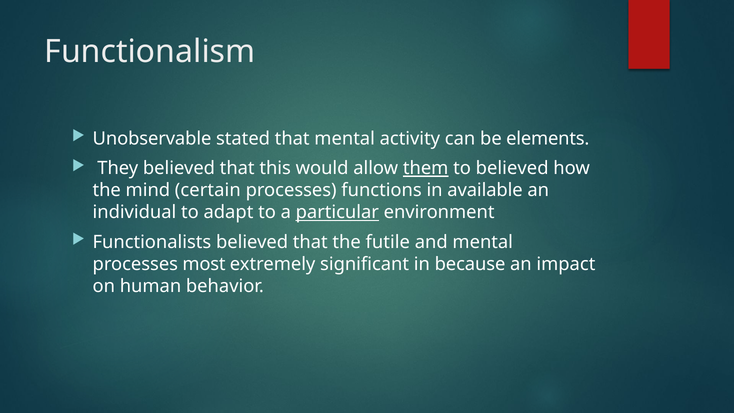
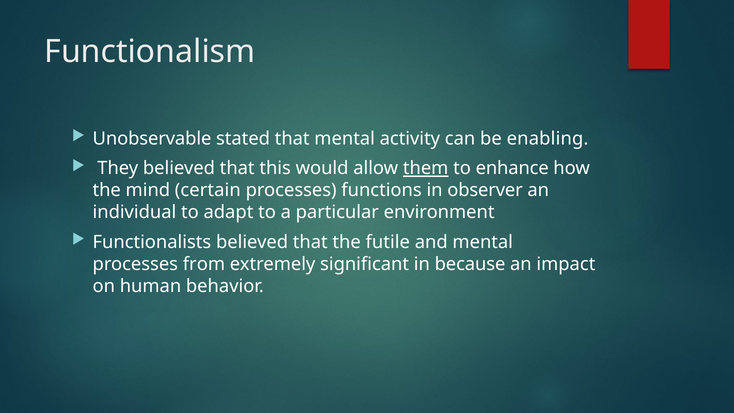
elements: elements -> enabling
to believed: believed -> enhance
available: available -> observer
particular underline: present -> none
most: most -> from
